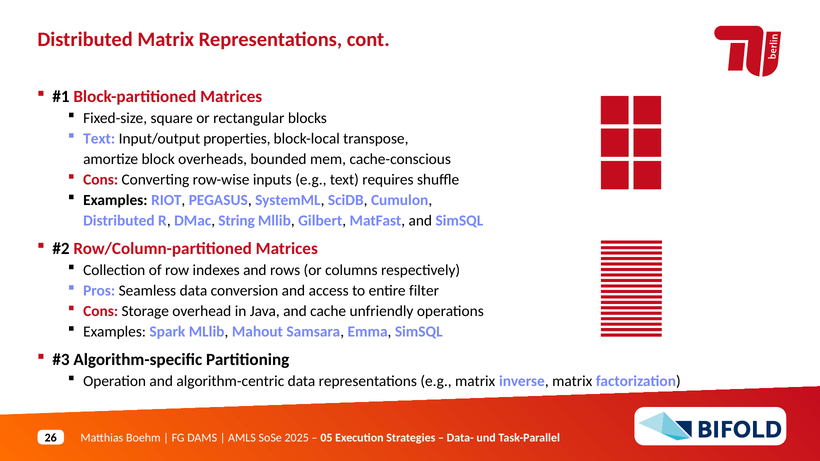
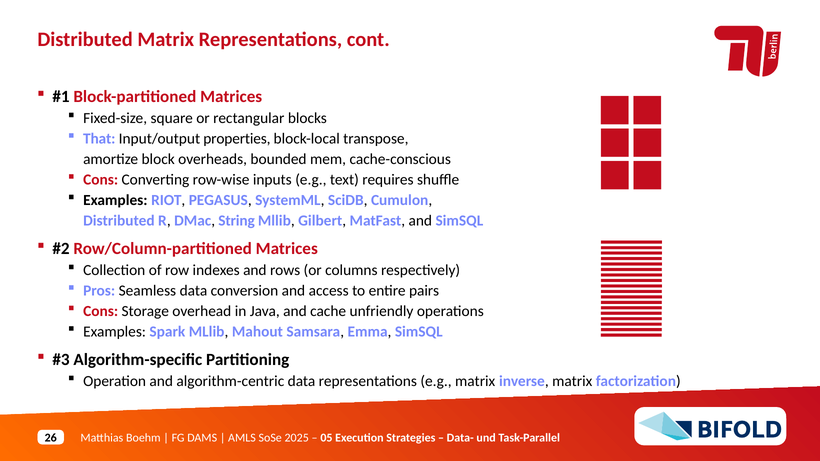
Text at (99, 139): Text -> That
filter: filter -> pairs
